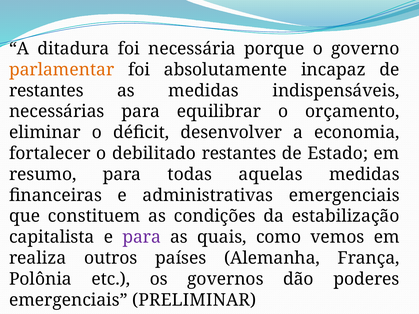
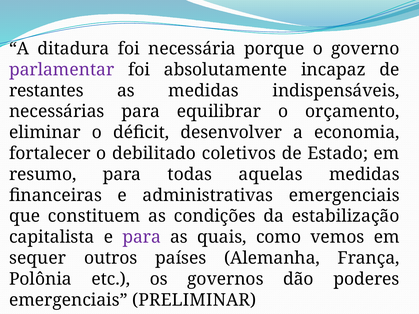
parlamentar colour: orange -> purple
debilitado restantes: restantes -> coletivos
realiza: realiza -> sequer
